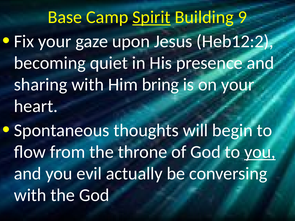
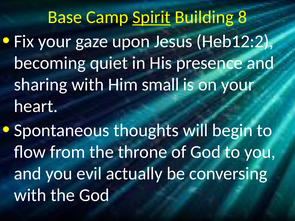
9: 9 -> 8
bring: bring -> small
you at (260, 152) underline: present -> none
